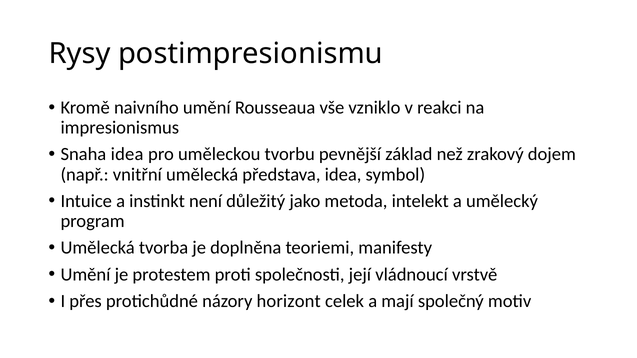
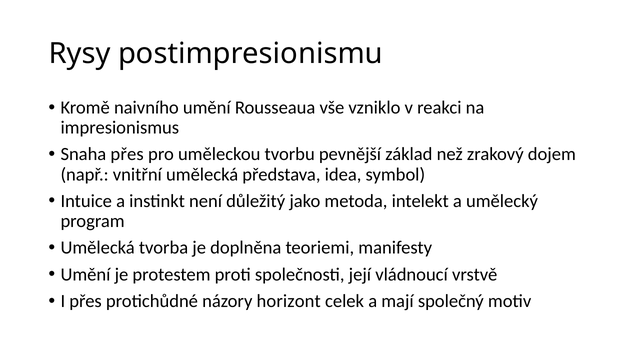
Snaha idea: idea -> přes
